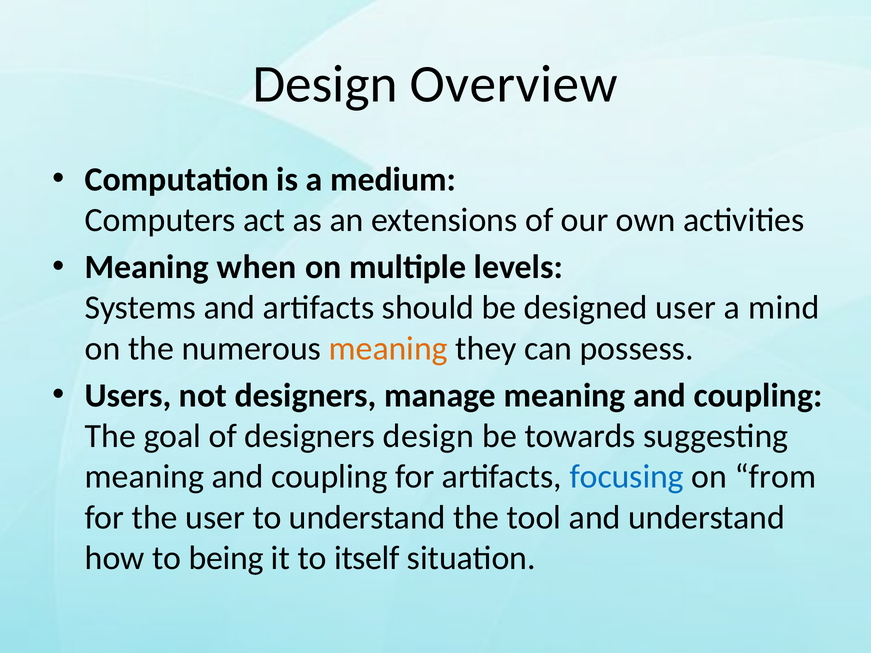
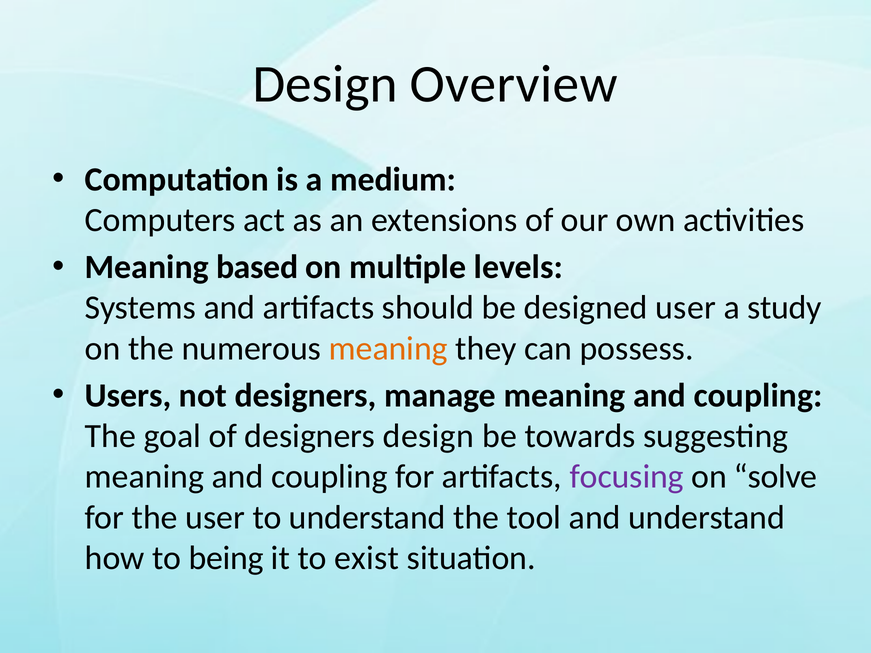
when: when -> based
mind: mind -> study
focusing colour: blue -> purple
from: from -> solve
itself: itself -> exist
